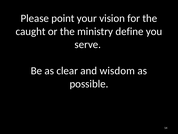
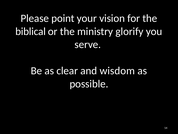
caught: caught -> biblical
define: define -> glorify
